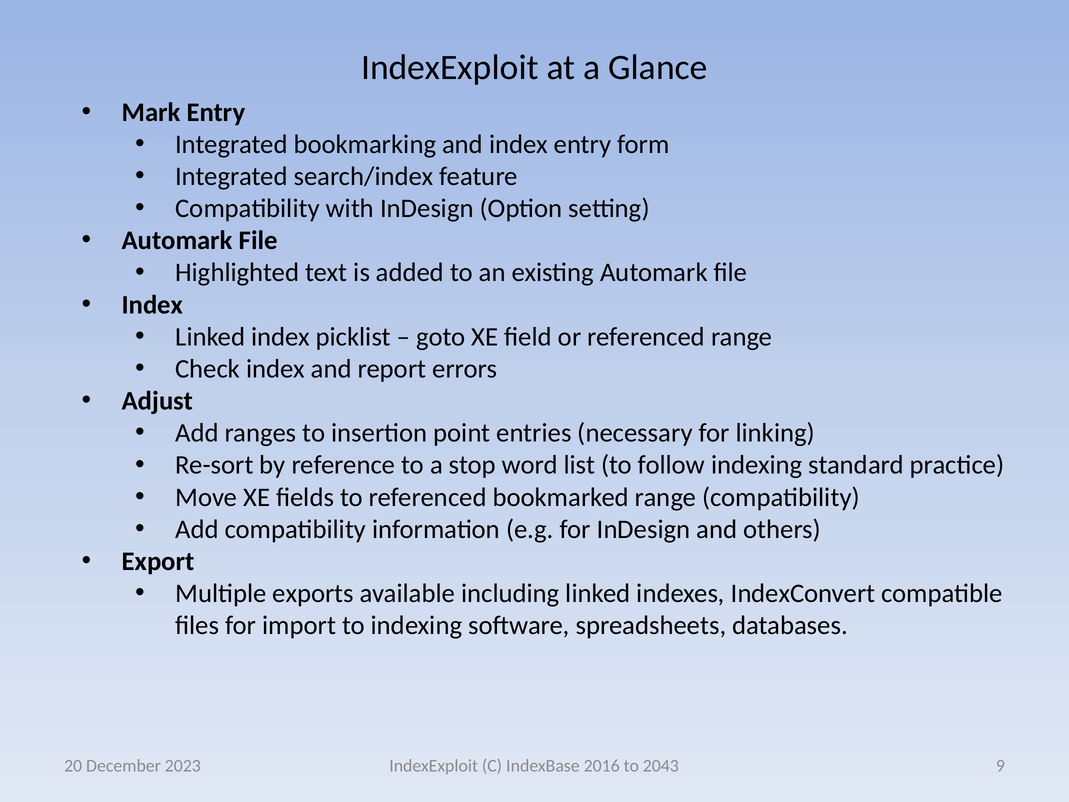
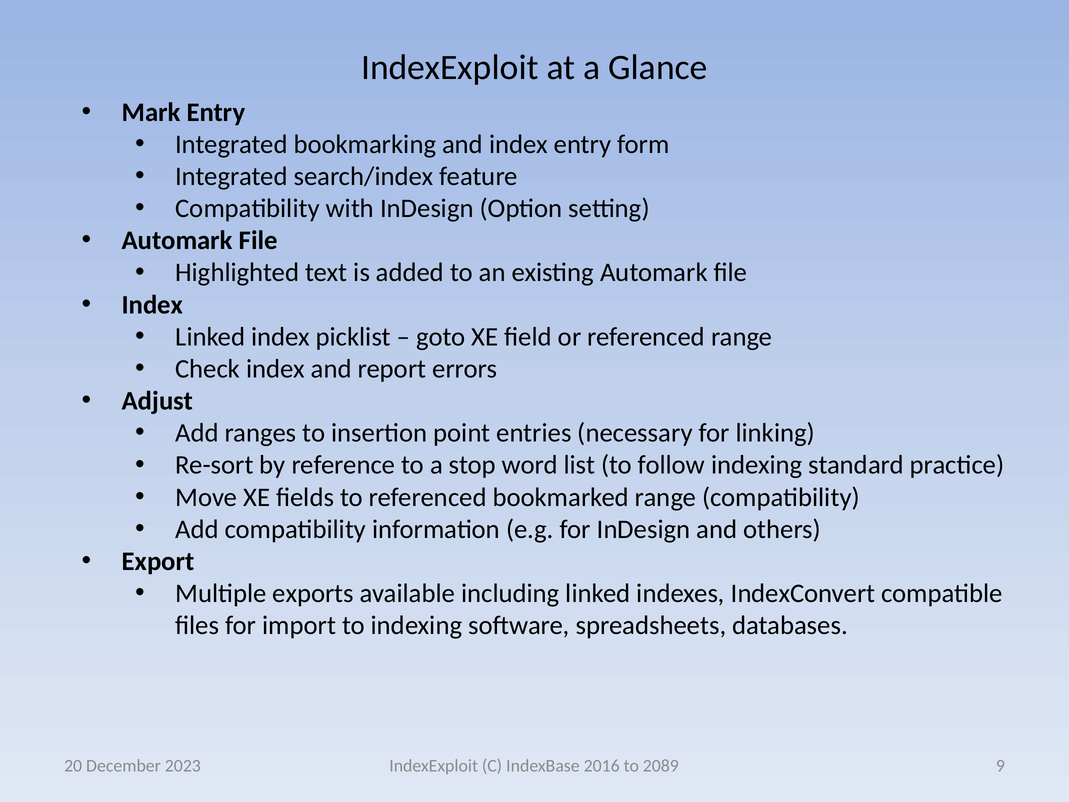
2043: 2043 -> 2089
